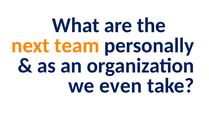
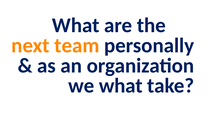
we even: even -> what
